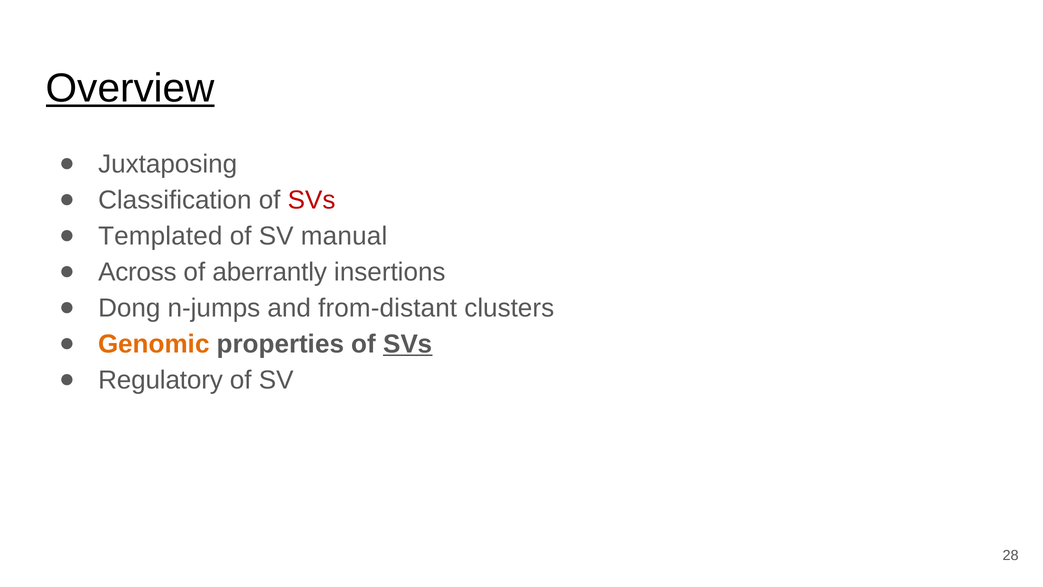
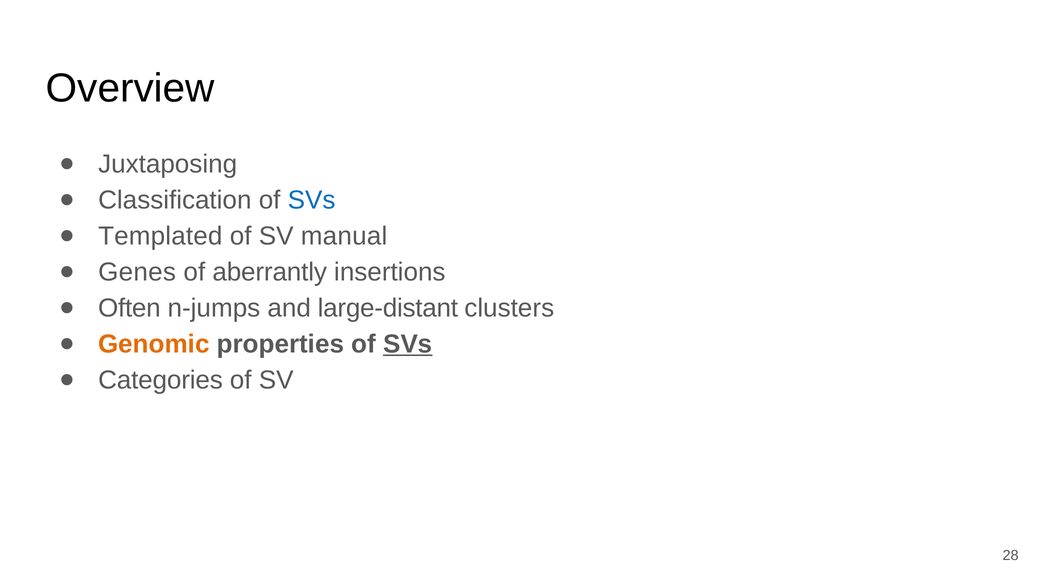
Overview underline: present -> none
SVs at (312, 200) colour: red -> blue
Across: Across -> Genes
Dong: Dong -> Often
from-distant: from-distant -> large-distant
Regulatory: Regulatory -> Categories
